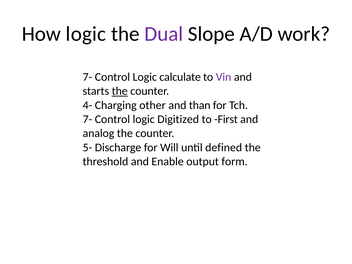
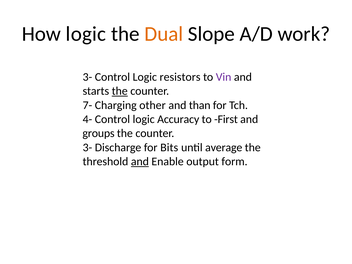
Dual colour: purple -> orange
7- at (87, 77): 7- -> 3-
calculate: calculate -> resistors
4-: 4- -> 7-
7- at (87, 119): 7- -> 4-
Digitized: Digitized -> Accuracy
analog: analog -> groups
5- at (87, 147): 5- -> 3-
Will: Will -> Bits
defined: defined -> average
and at (140, 162) underline: none -> present
